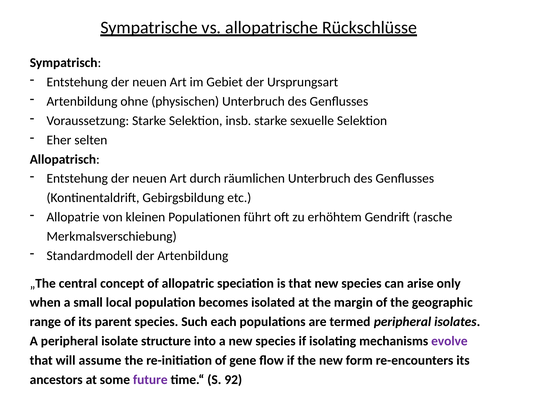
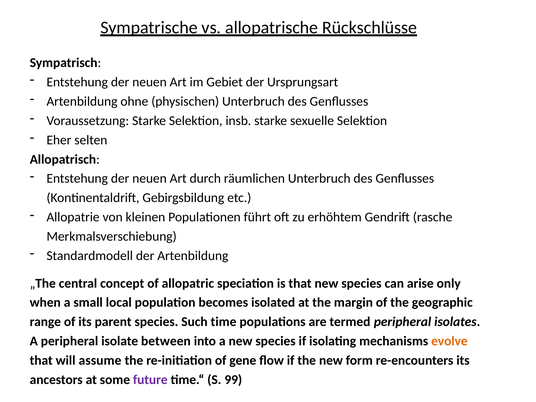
each: each -> time
structure: structure -> between
evolve colour: purple -> orange
92: 92 -> 99
